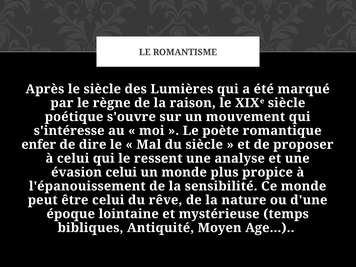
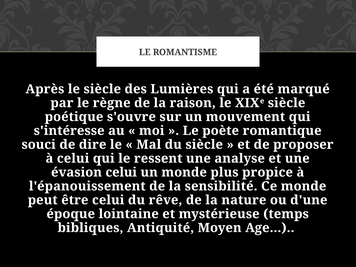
enfer: enfer -> souci
